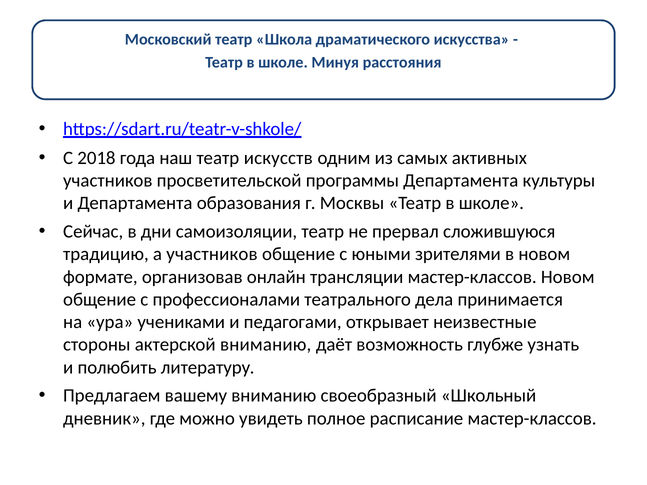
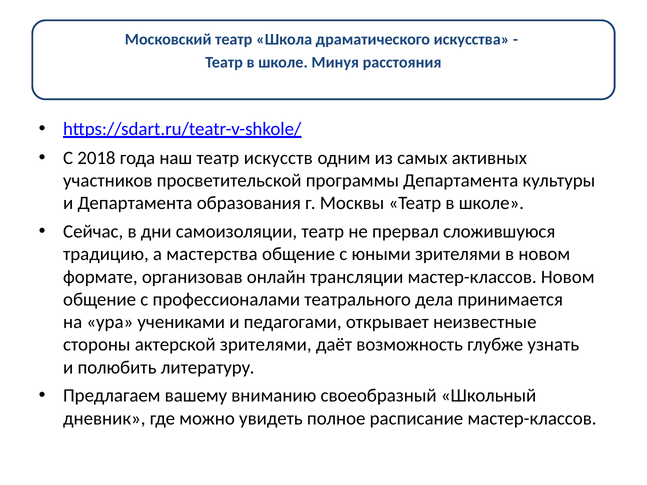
а участников: участников -> мастерства
актерской вниманию: вниманию -> зрителями
